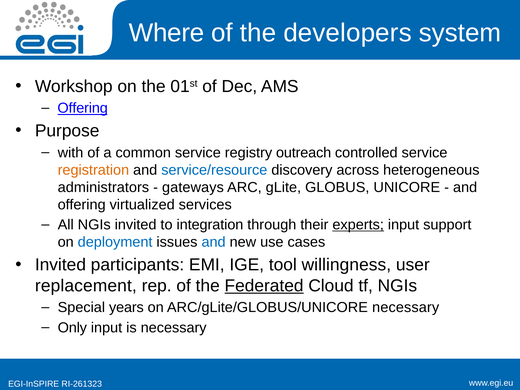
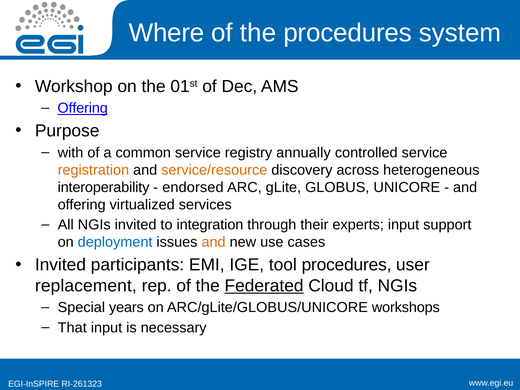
the developers: developers -> procedures
outreach: outreach -> annually
service/resource colour: blue -> orange
administrators: administrators -> interoperability
gateways: gateways -> endorsed
experts underline: present -> none
and at (214, 242) colour: blue -> orange
tool willingness: willingness -> procedures
ARC/gLite/GLOBUS/UNICORE necessary: necessary -> workshops
Only: Only -> That
